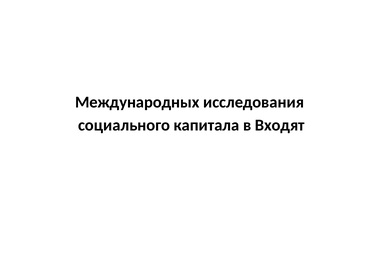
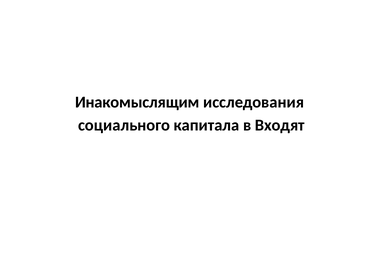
Международных: Международных -> Инакомыслящим
